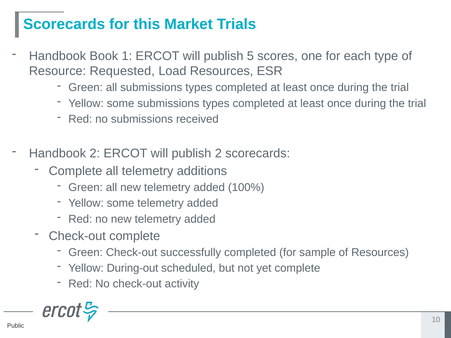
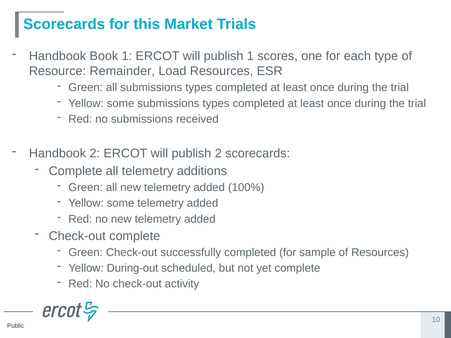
publish 5: 5 -> 1
Requested: Requested -> Remainder
